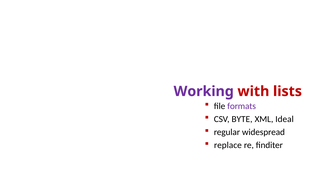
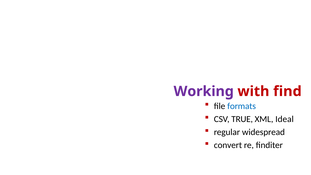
lists: lists -> find
formats colour: purple -> blue
BYTE: BYTE -> TRUE
replace: replace -> convert
